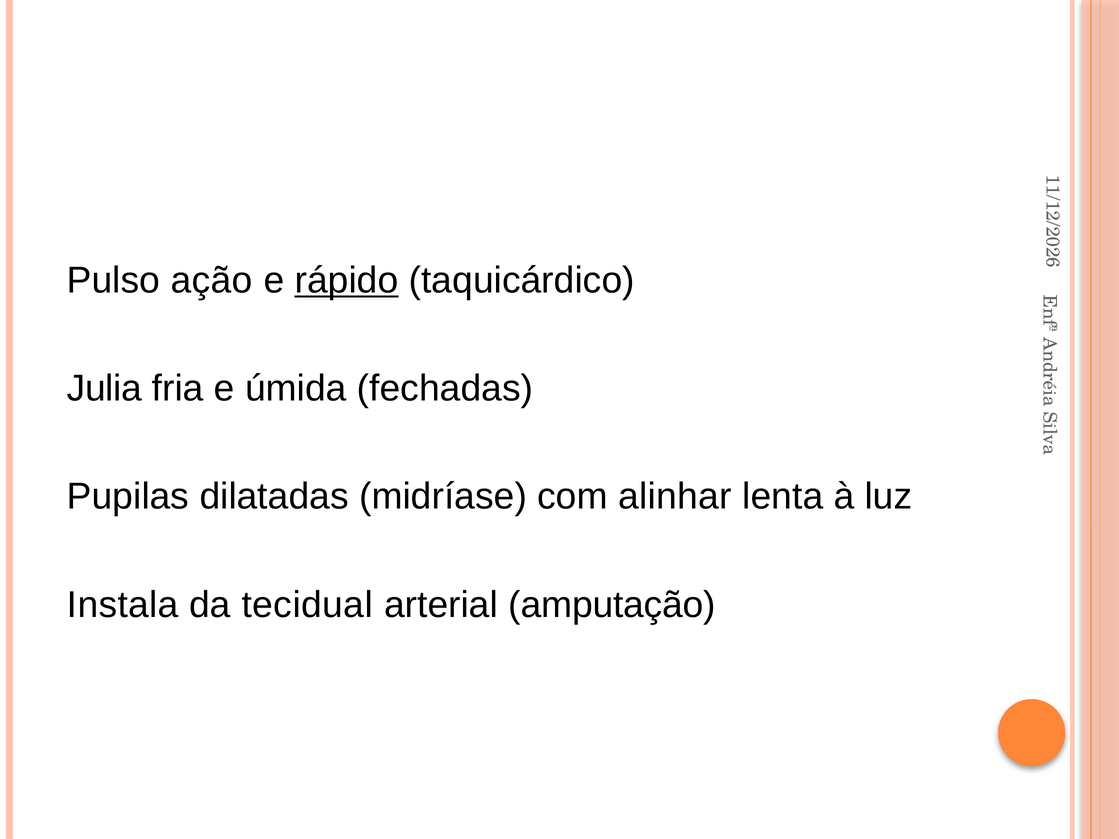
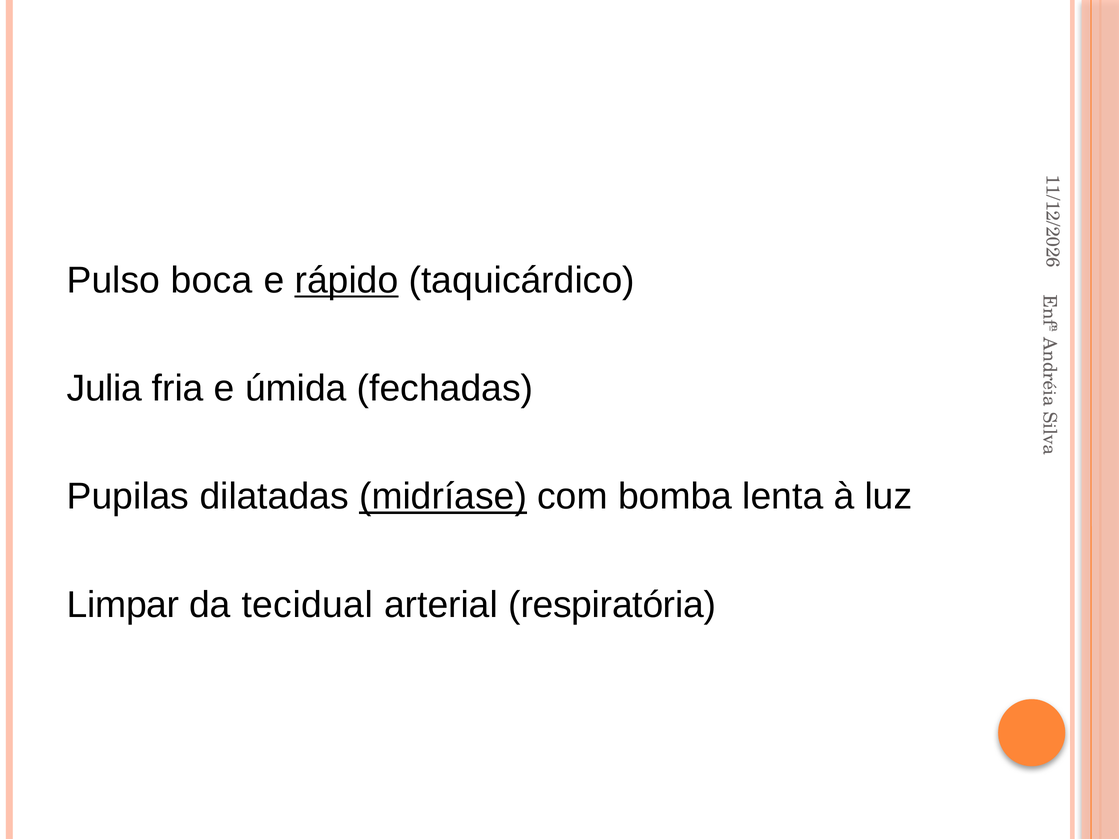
ação: ação -> boca
midríase underline: none -> present
alinhar: alinhar -> bomba
Instala: Instala -> Limpar
amputação: amputação -> respiratória
